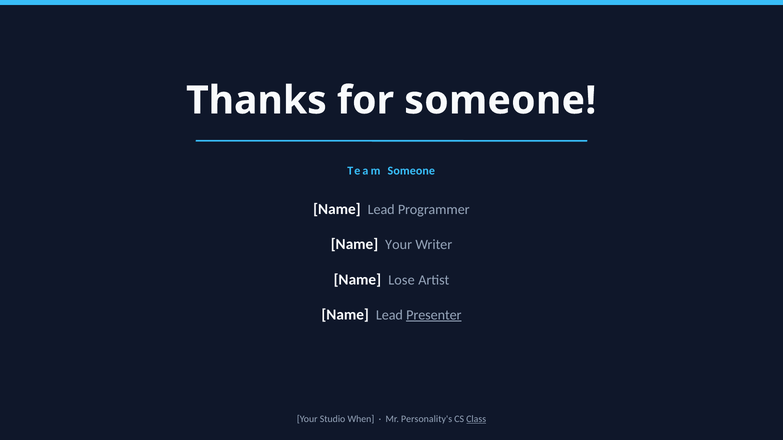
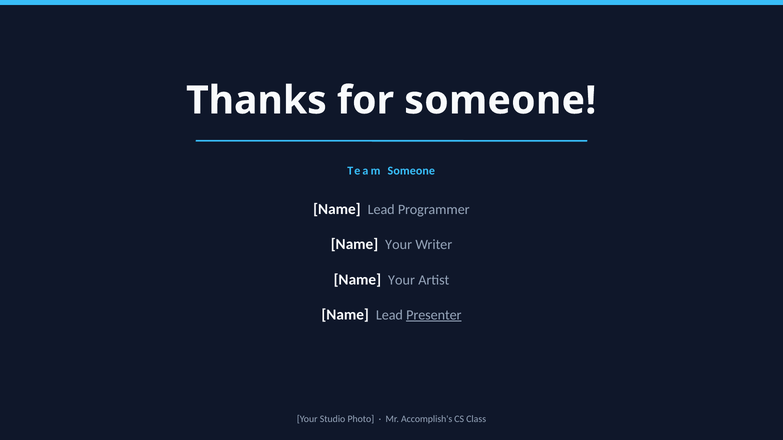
Lose at (401, 280): Lose -> Your
When: When -> Photo
Personality's: Personality's -> Accomplish's
Class underline: present -> none
